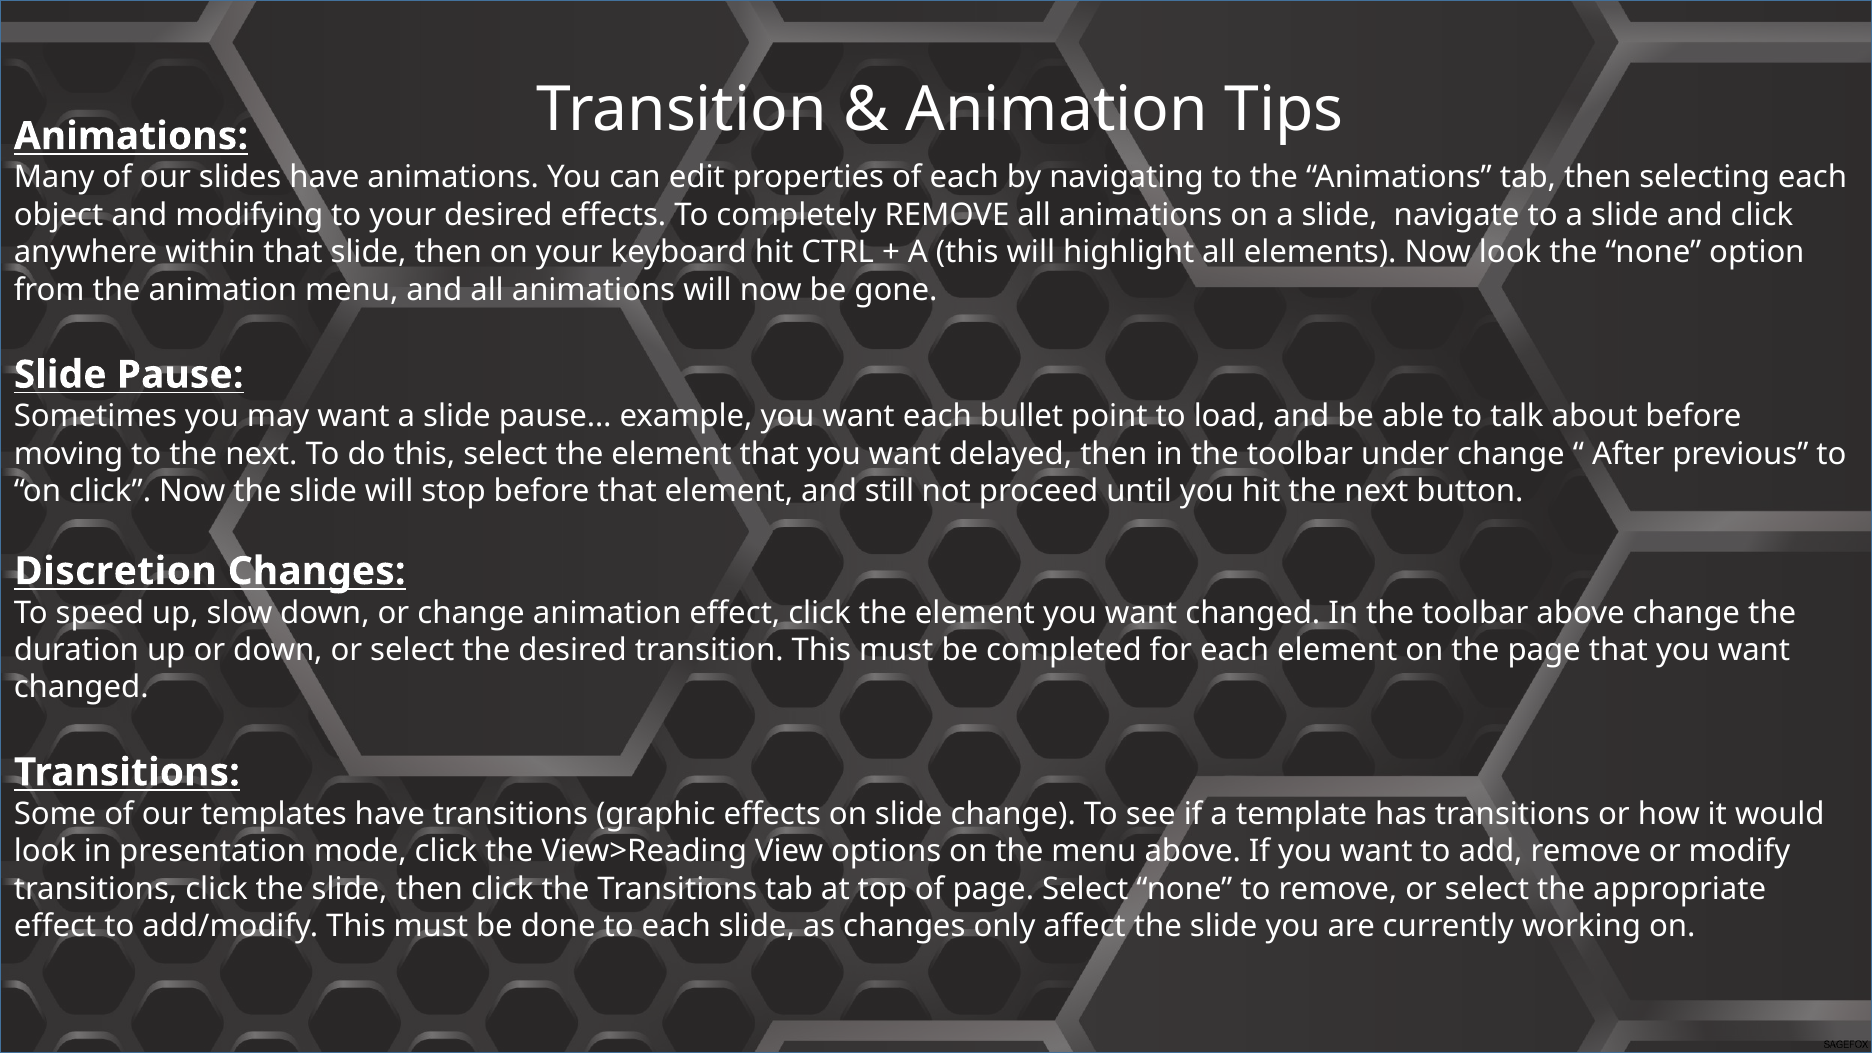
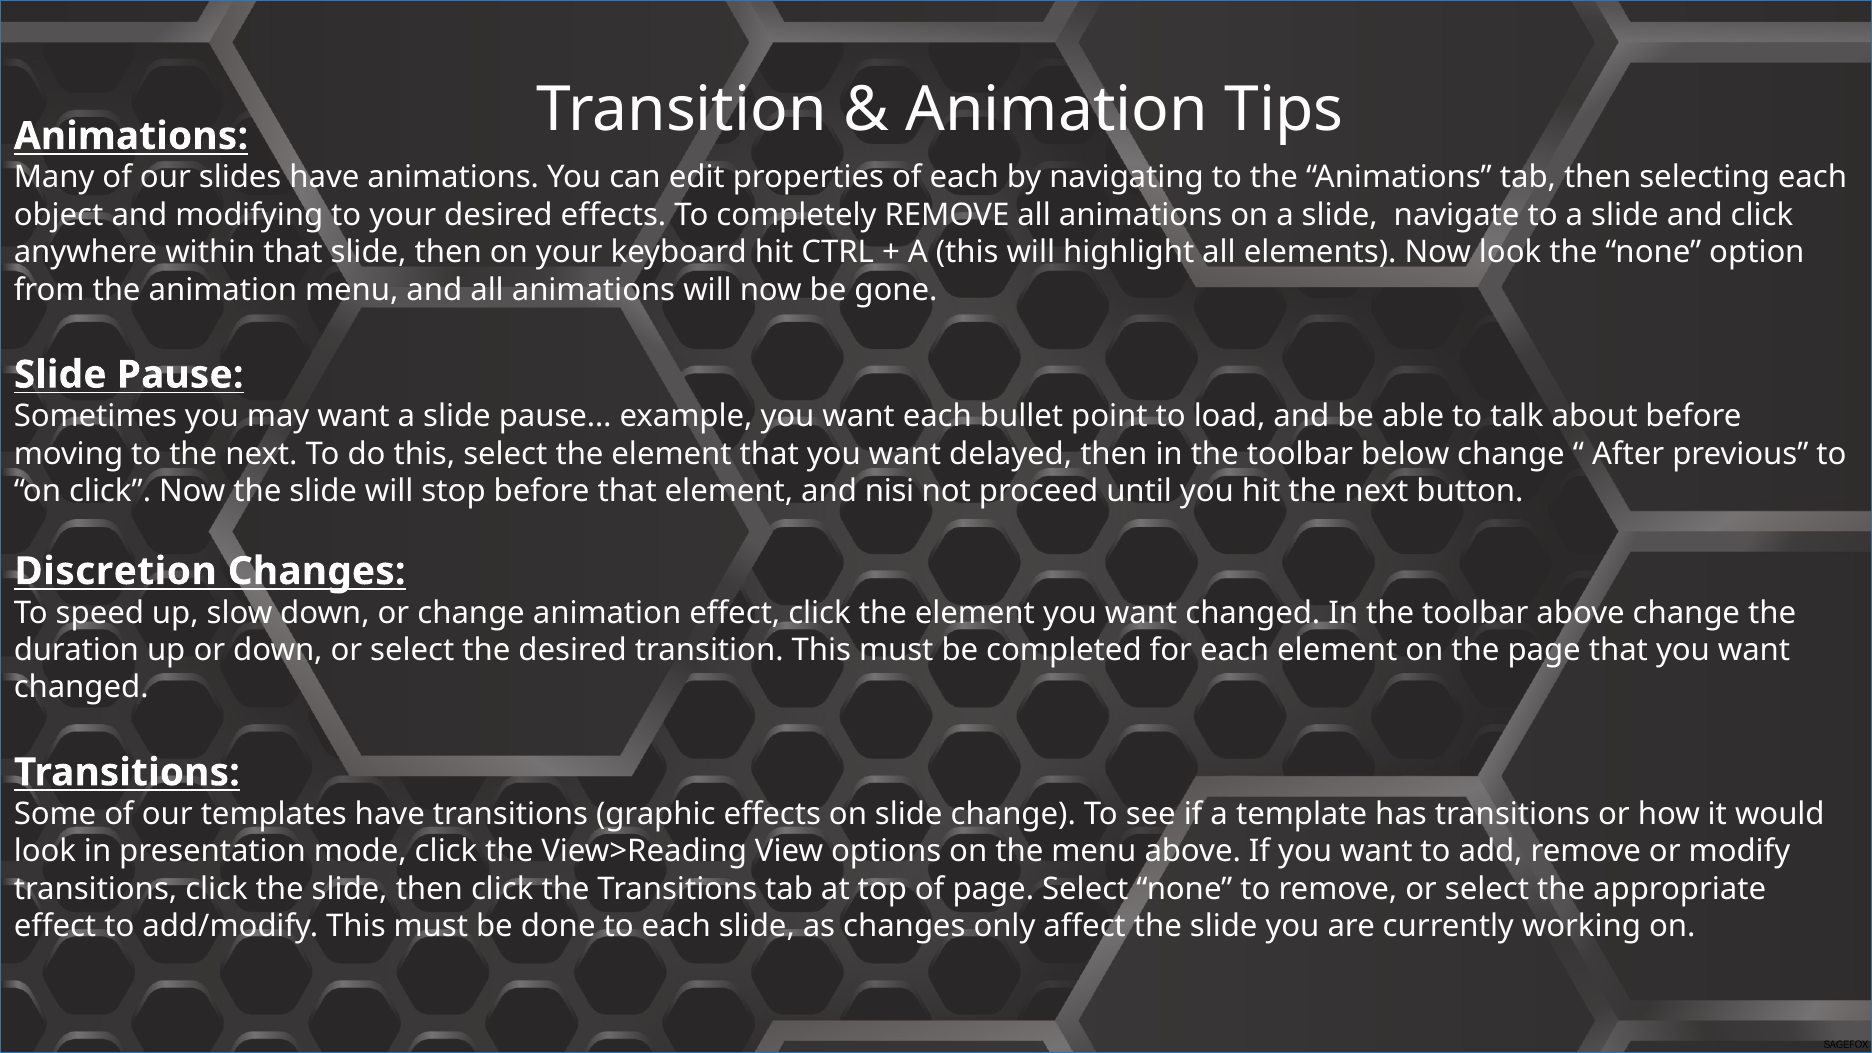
under: under -> below
still: still -> nisi
